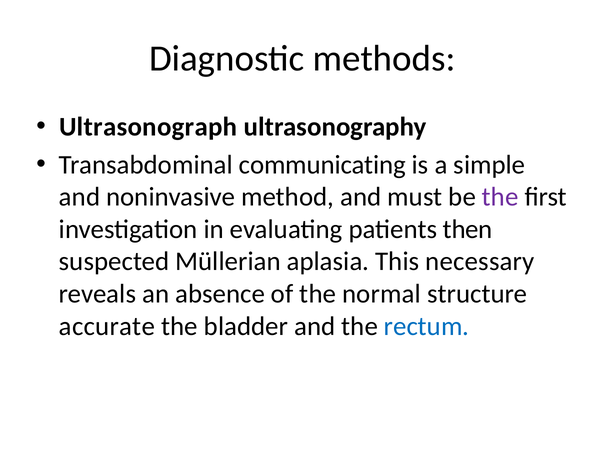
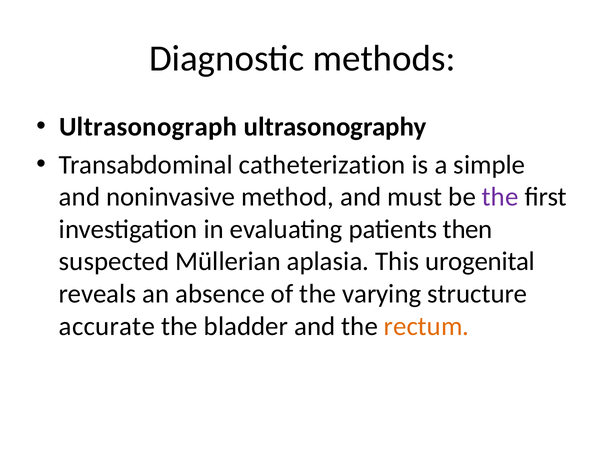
communicating: communicating -> catheterization
necessary: necessary -> urogenital
normal: normal -> varying
rectum colour: blue -> orange
